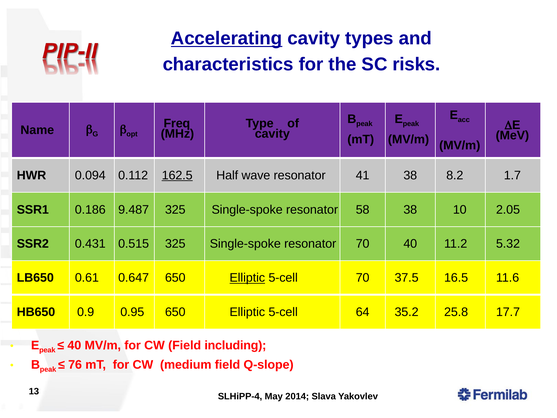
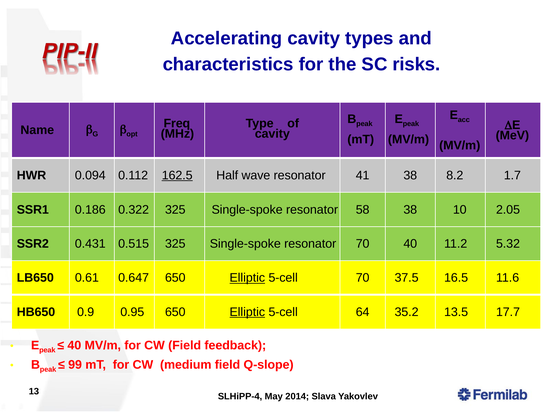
Accelerating underline: present -> none
9.487: 9.487 -> 0.322
Elliptic at (247, 312) underline: none -> present
25.8: 25.8 -> 13.5
including: including -> feedback
76: 76 -> 99
